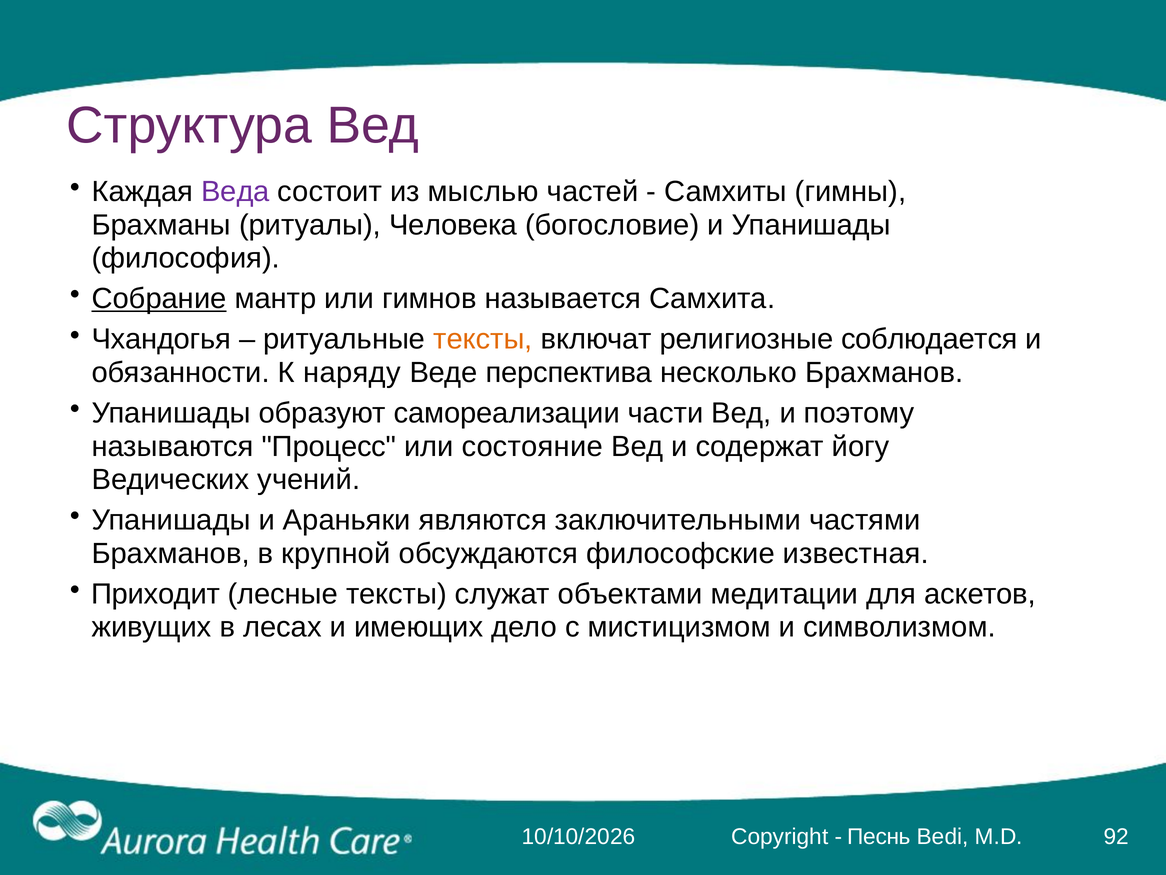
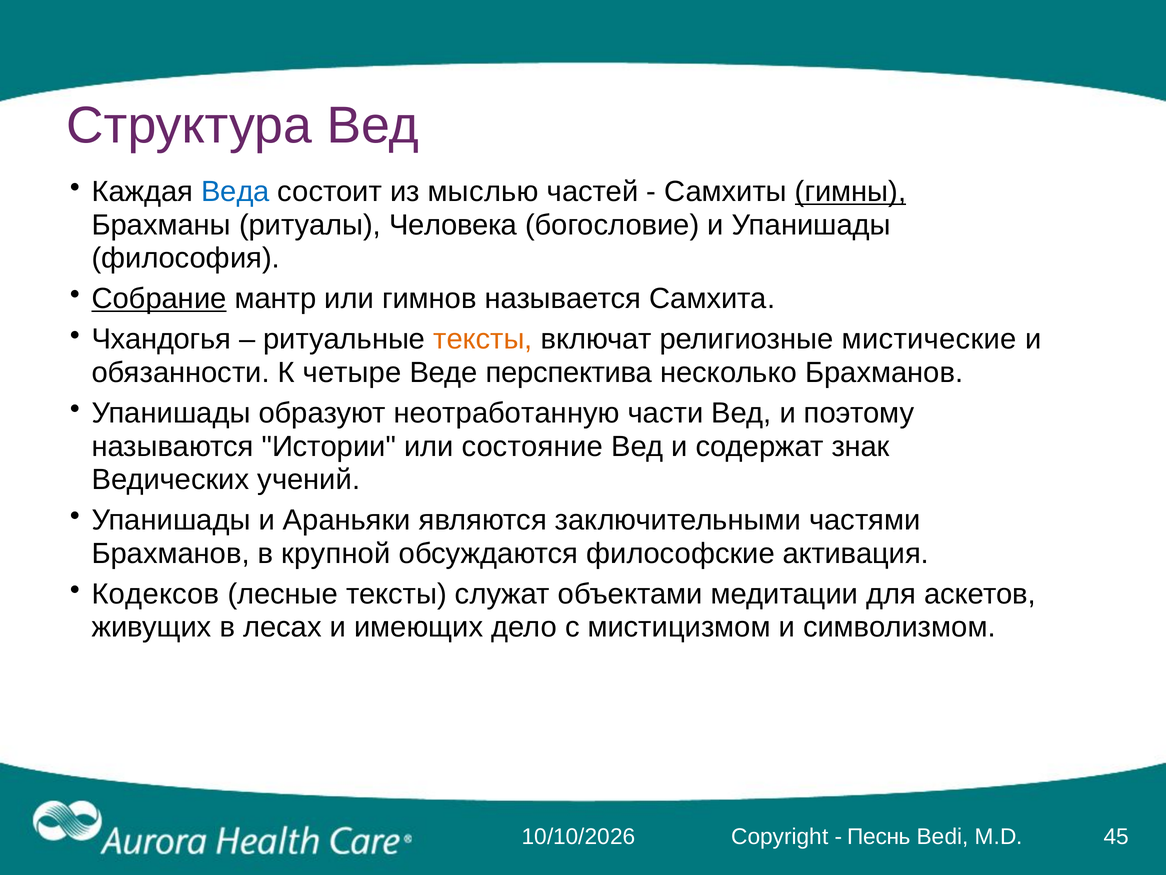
Веда colour: purple -> blue
гимны underline: none -> present
соблюдается: соблюдается -> мистические
наряду: наряду -> четыре
самореализации: самореализации -> неотработанную
Процесс: Процесс -> Истории
йогу: йогу -> знак
известная: известная -> активация
Приходит: Приходит -> Кодексов
92: 92 -> 45
